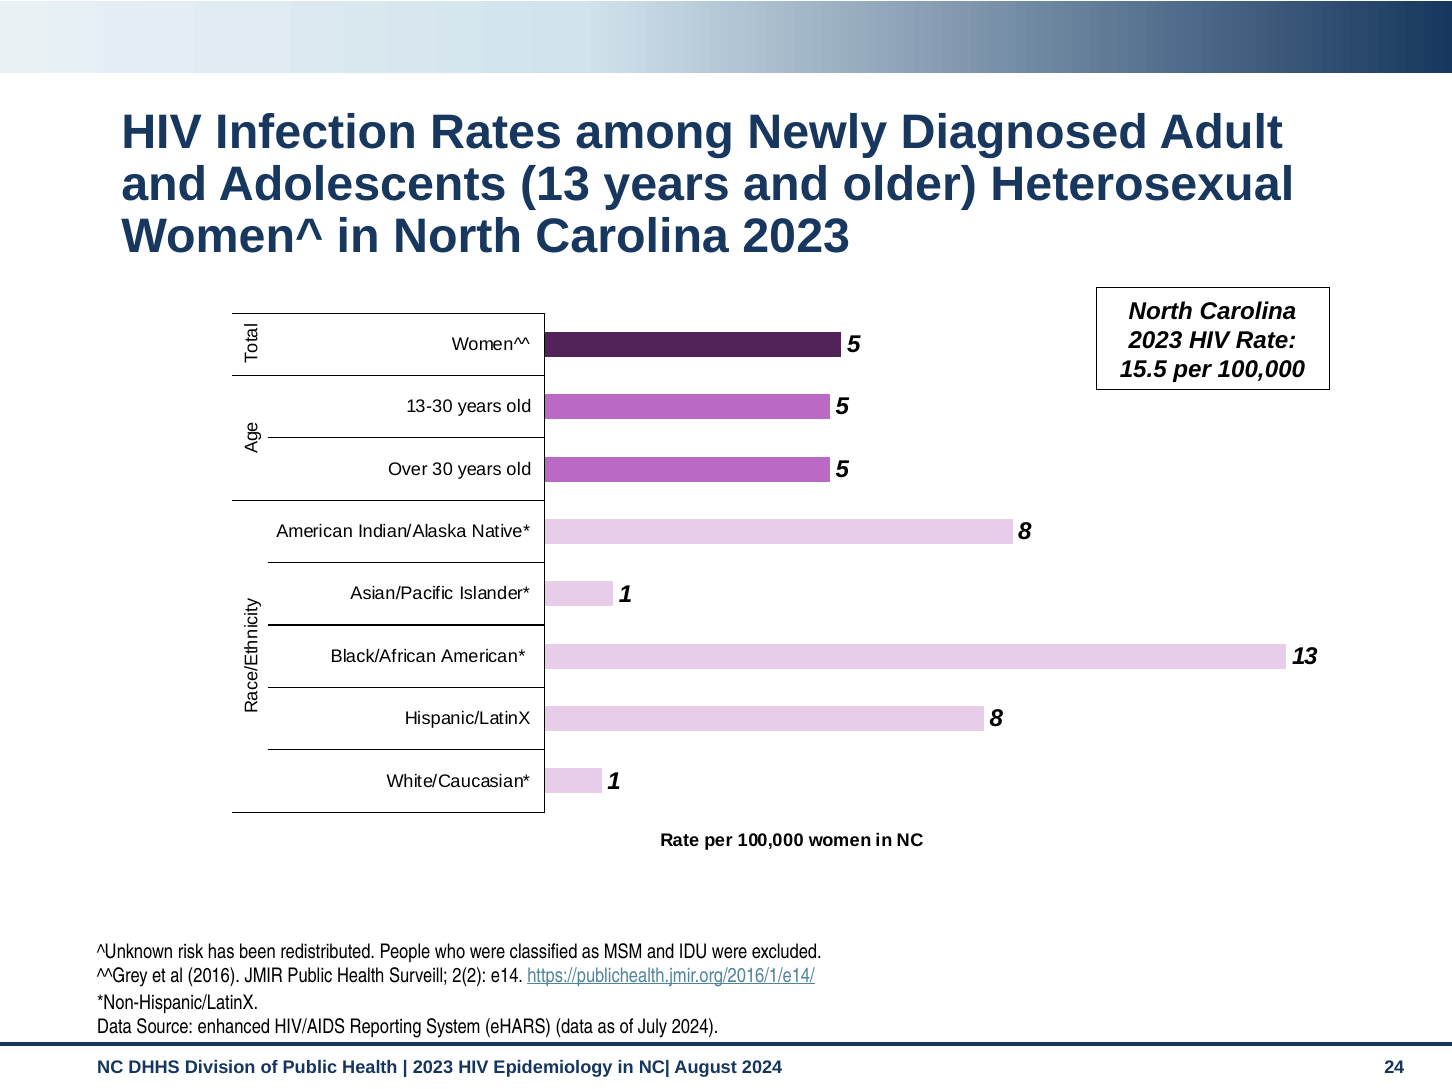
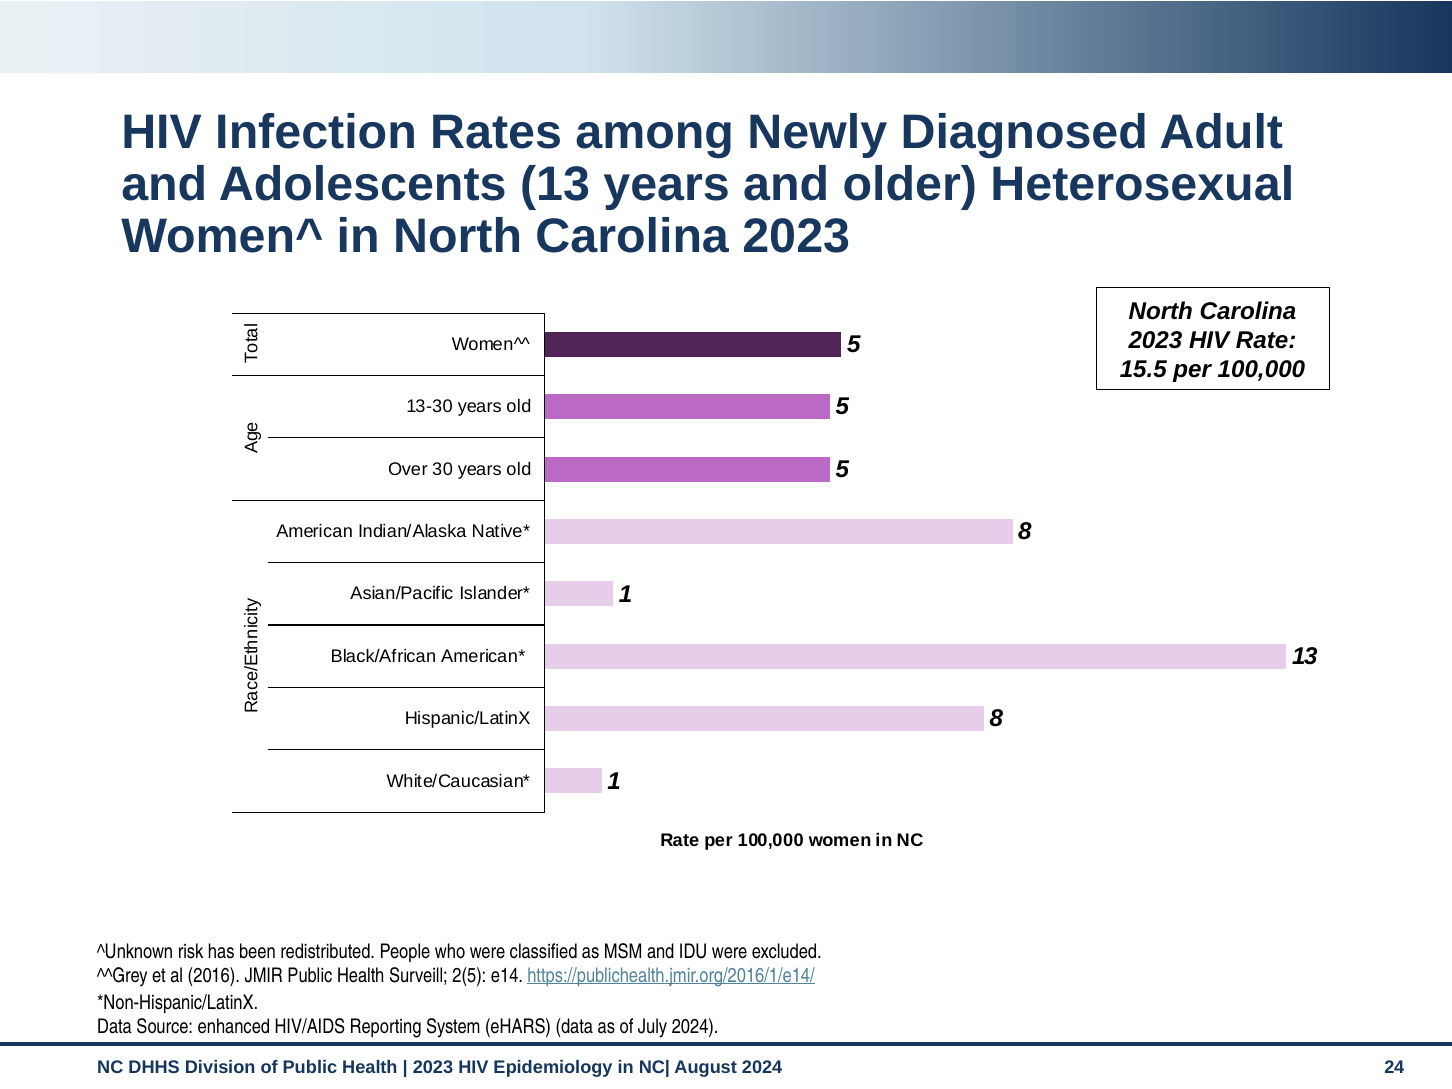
2(2: 2(2 -> 2(5
